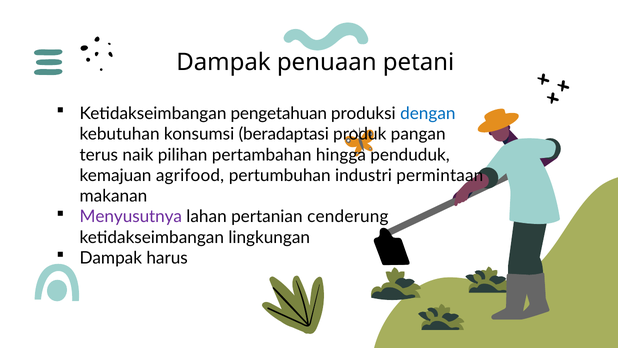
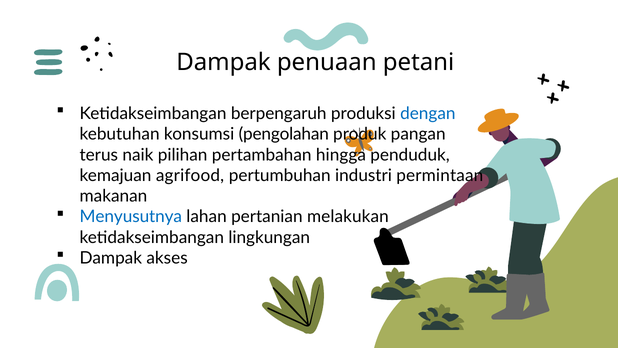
pengetahuan: pengetahuan -> berpengaruh
beradaptasi: beradaptasi -> pengolahan
Menyusutnya colour: purple -> blue
cenderung: cenderung -> melakukan
harus: harus -> akses
